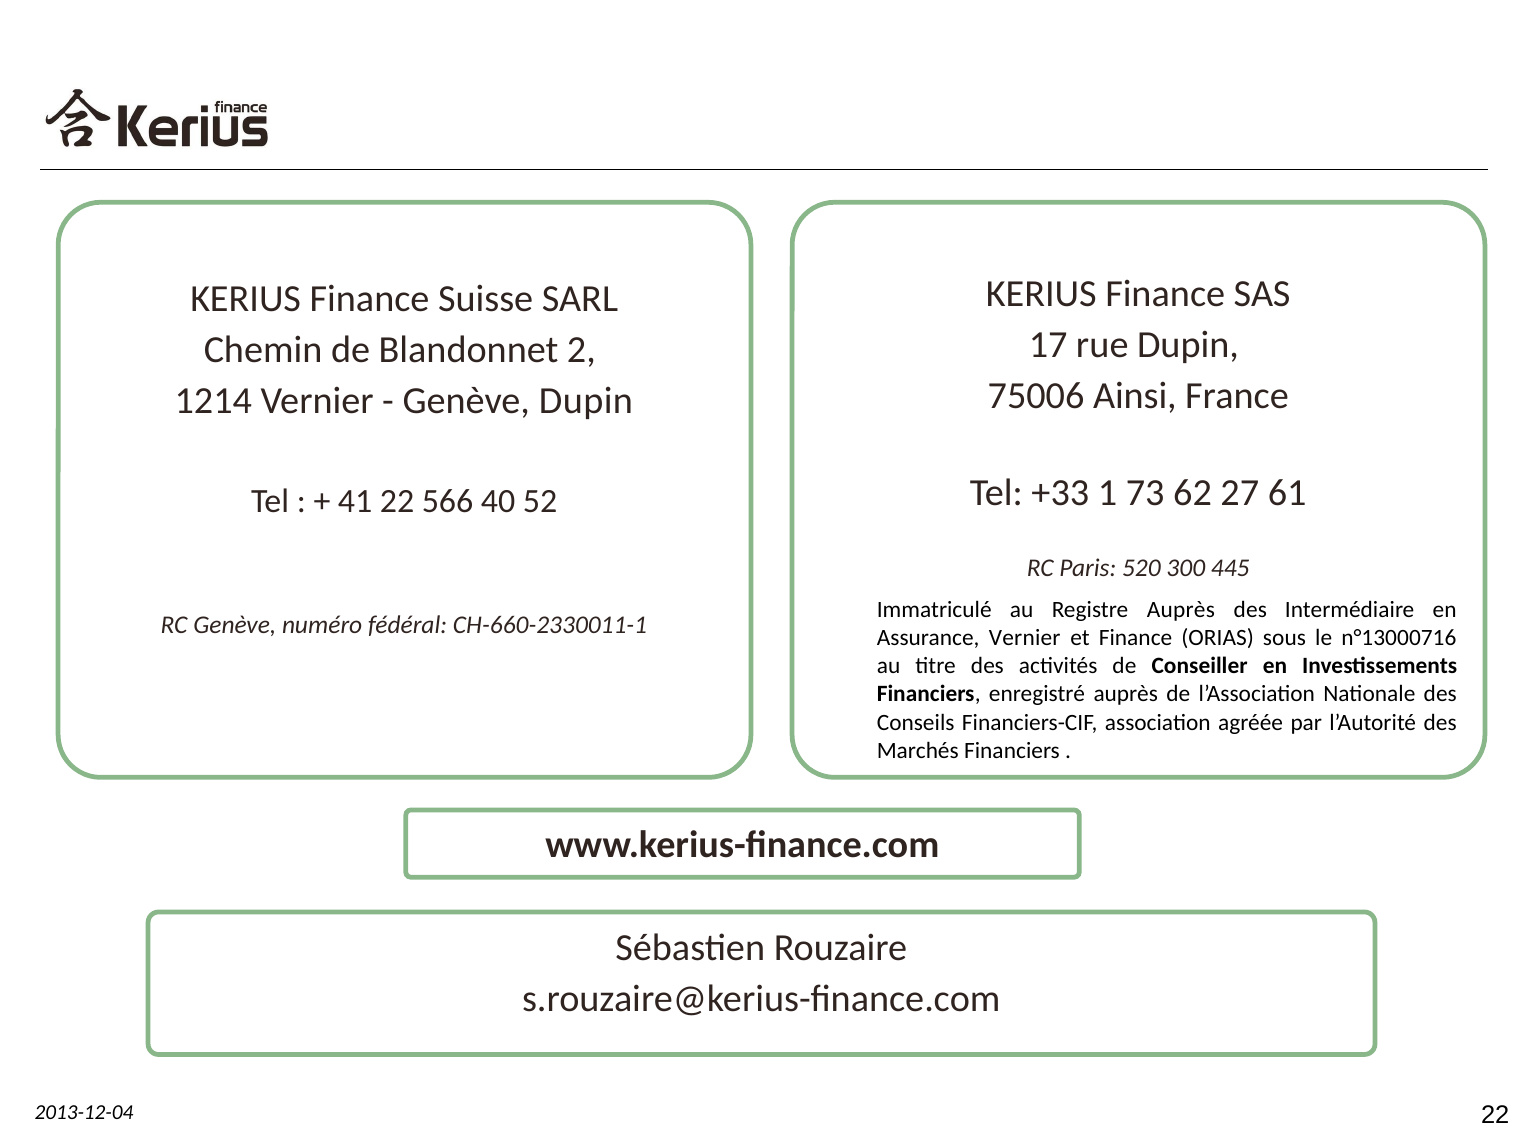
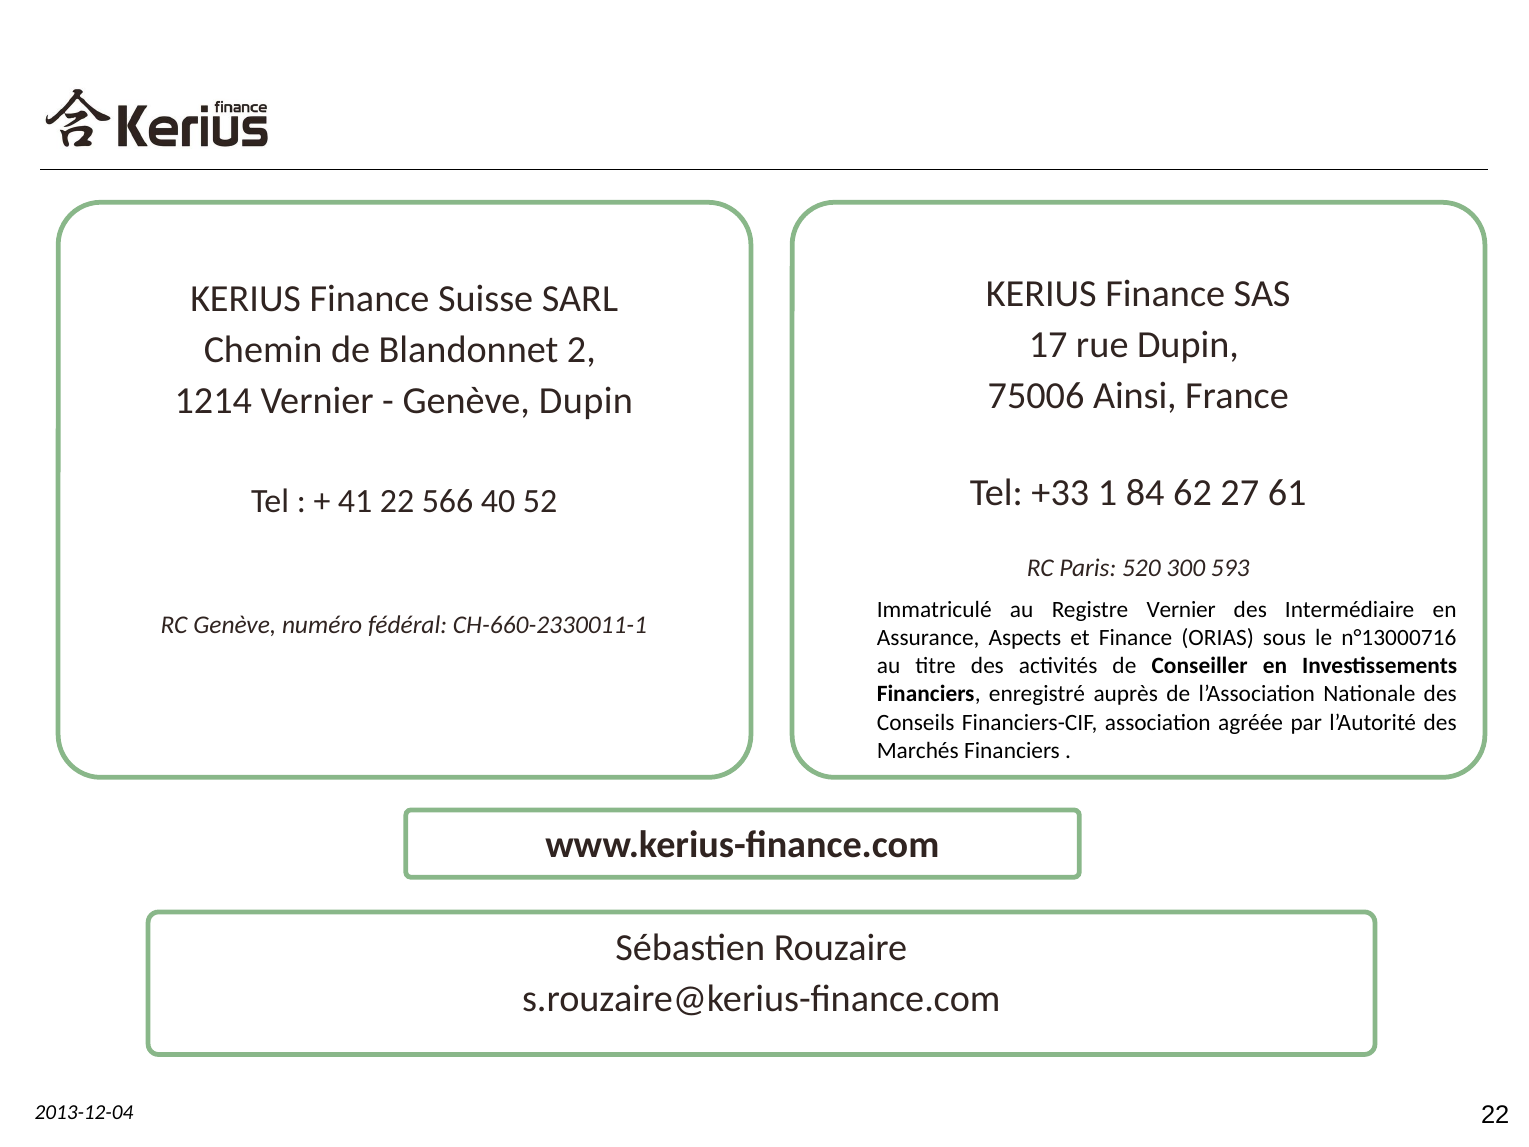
73: 73 -> 84
445: 445 -> 593
Registre Auprès: Auprès -> Vernier
Assurance Vernier: Vernier -> Aspects
